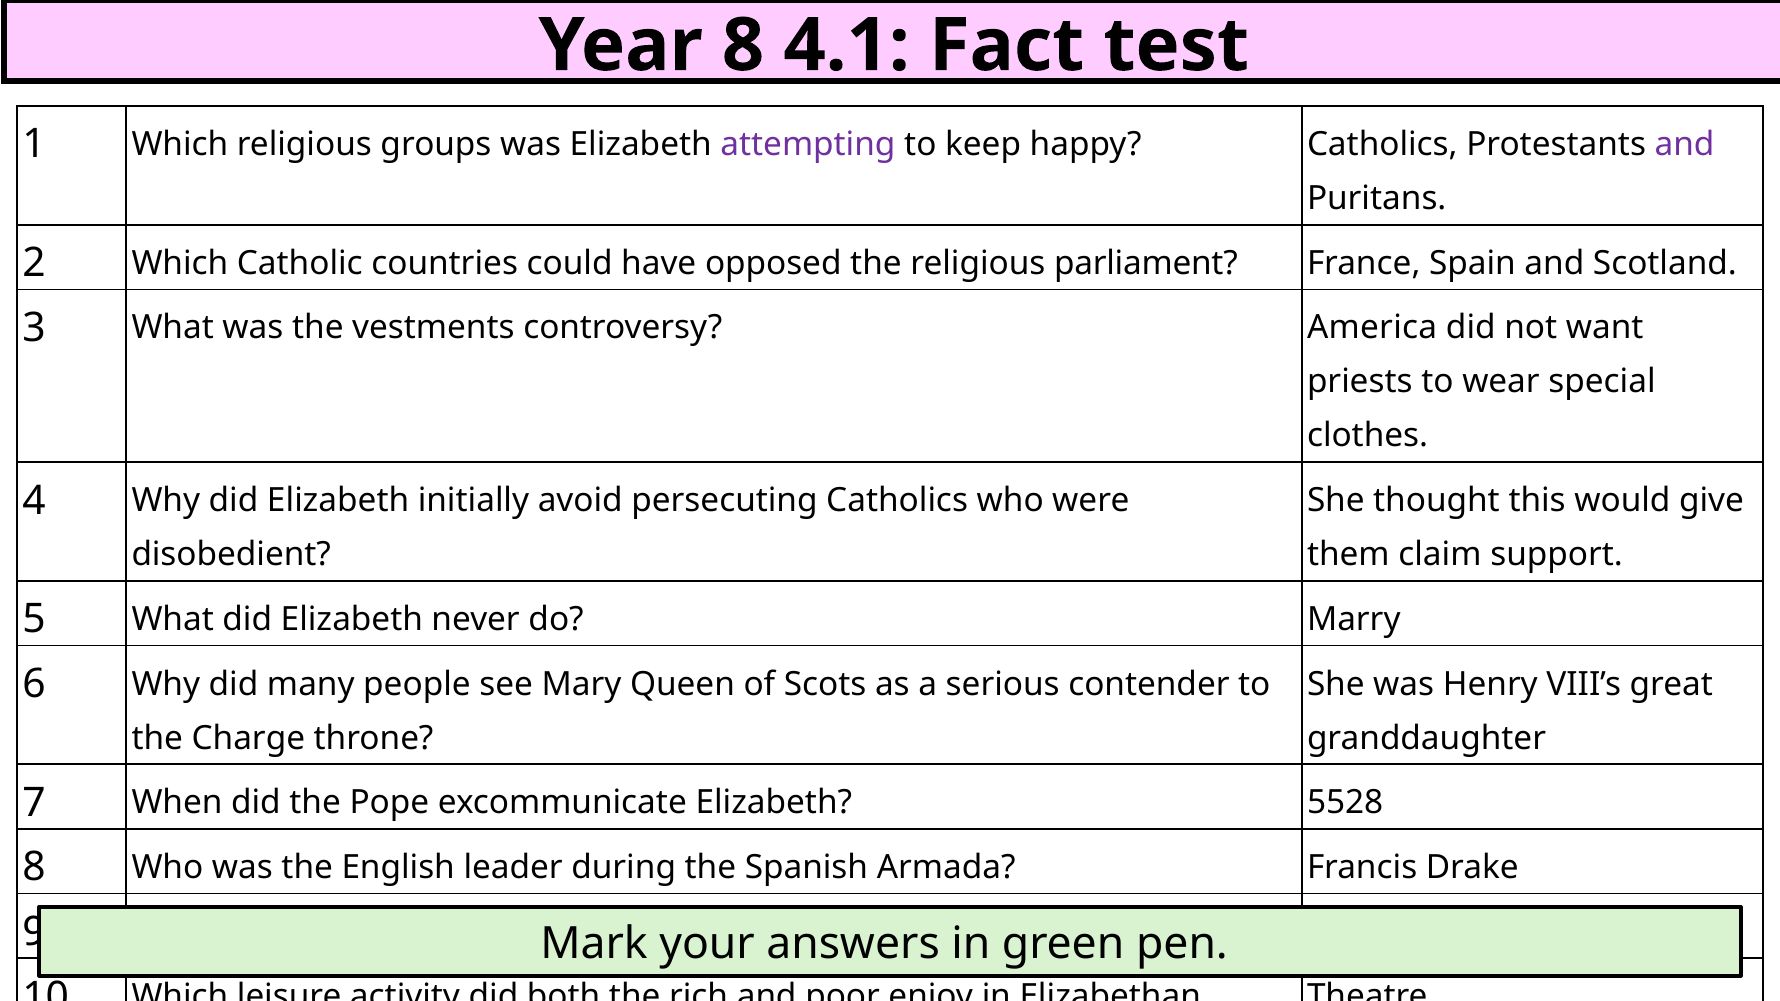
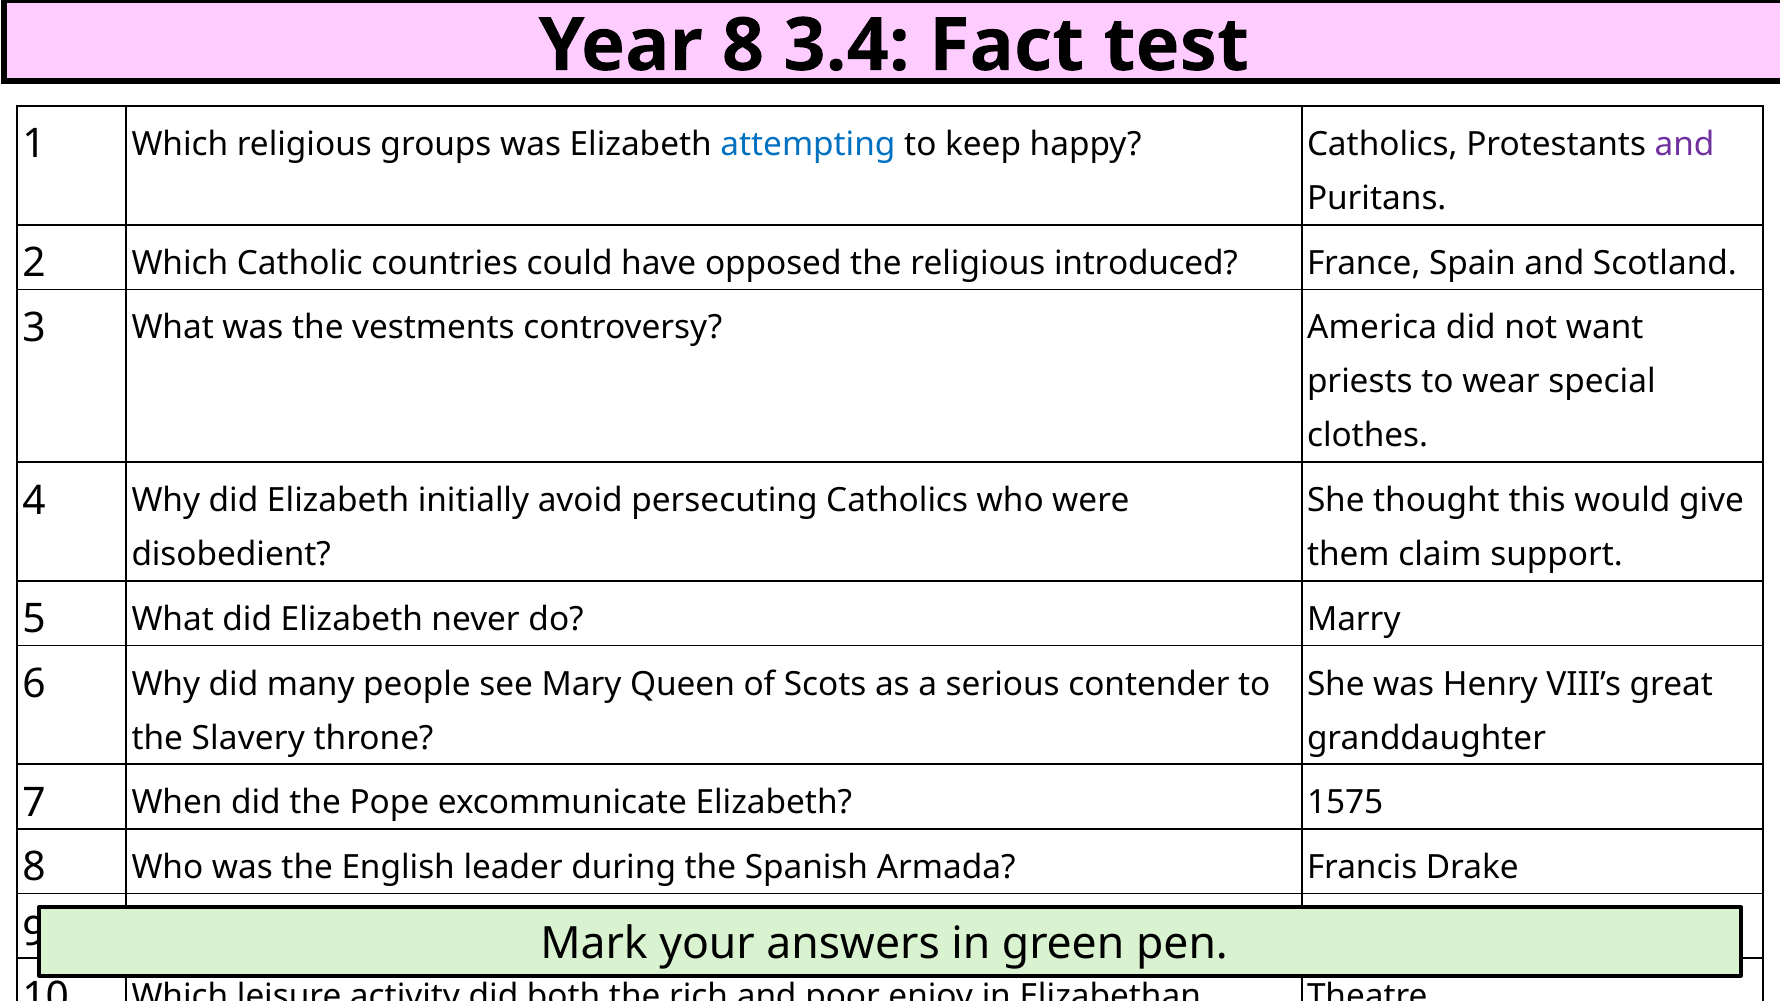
4.1: 4.1 -> 3.4
attempting colour: purple -> blue
parliament: parliament -> introduced
Charge: Charge -> Slavery
5528: 5528 -> 1575
